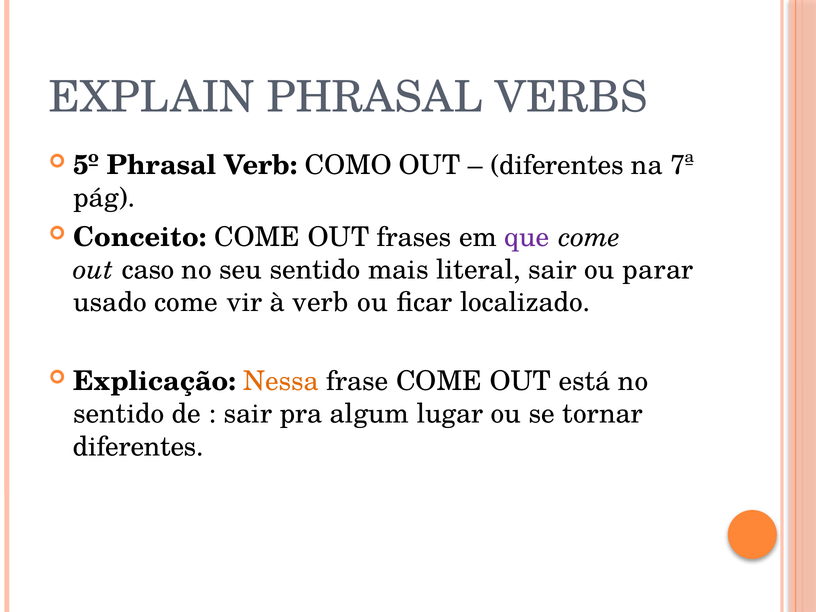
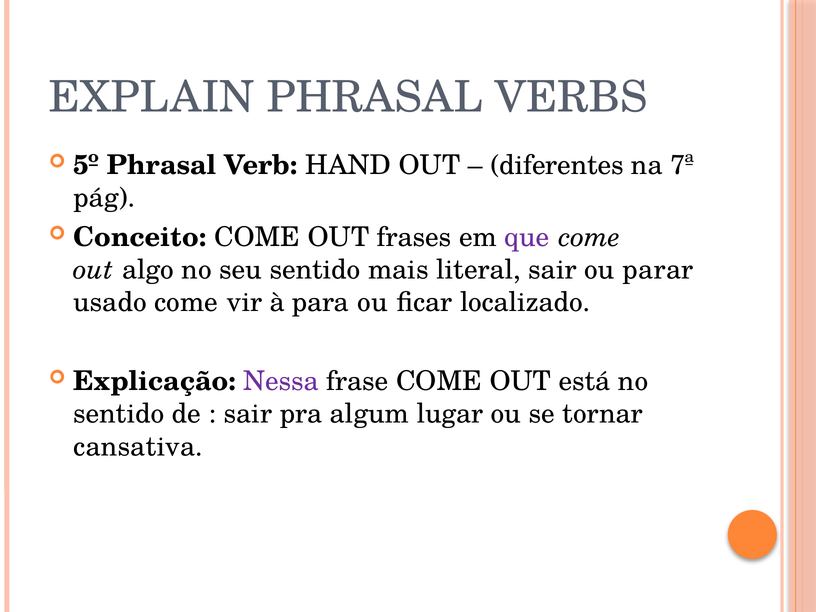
COMO: COMO -> HAND
caso: caso -> algo
à verb: verb -> para
Nessa colour: orange -> purple
diferentes at (138, 447): diferentes -> cansativa
